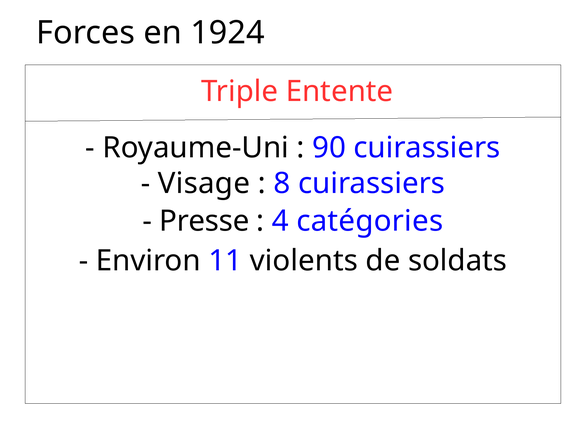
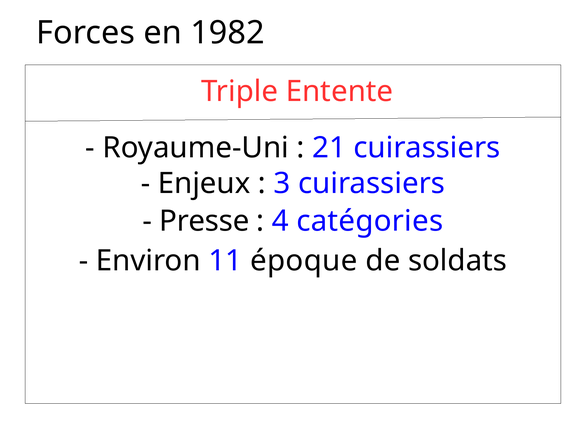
1924: 1924 -> 1982
90: 90 -> 21
Visage: Visage -> Enjeux
8: 8 -> 3
violents: violents -> époque
